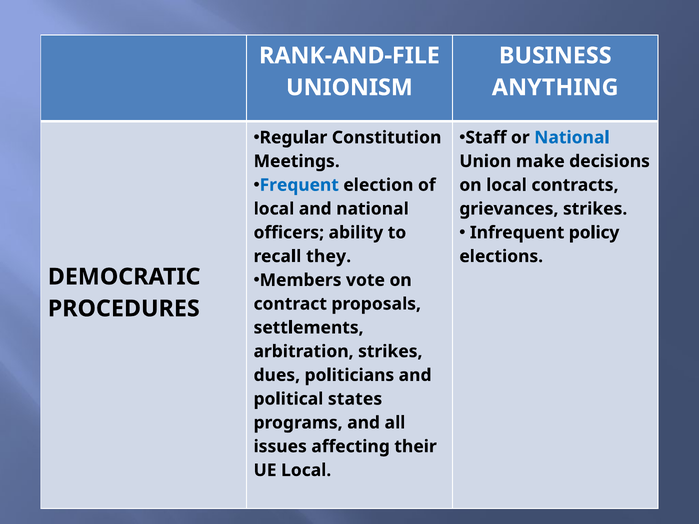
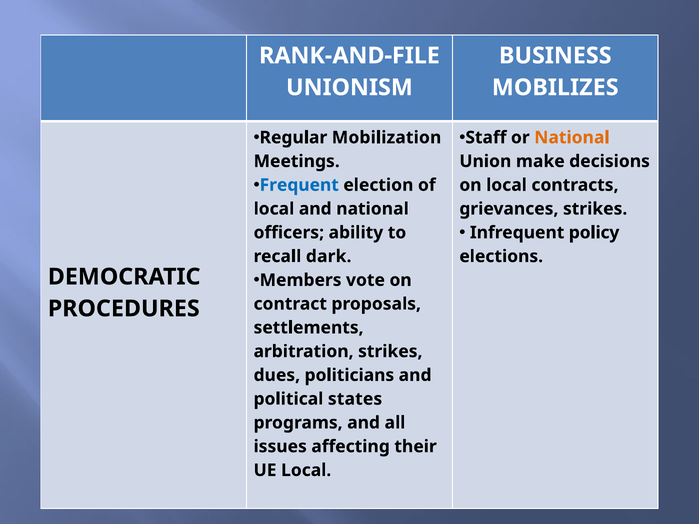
ANYTHING: ANYTHING -> MOBILIZES
Constitution: Constitution -> Mobilization
National at (572, 138) colour: blue -> orange
they: they -> dark
